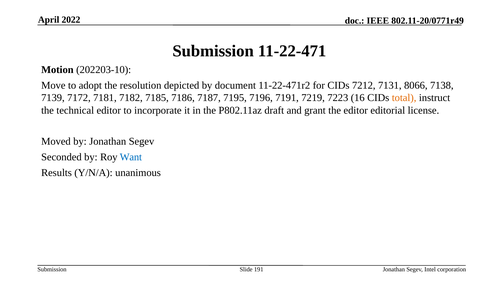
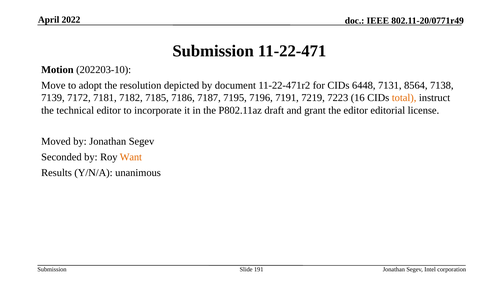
7212: 7212 -> 6448
8066: 8066 -> 8564
Want colour: blue -> orange
